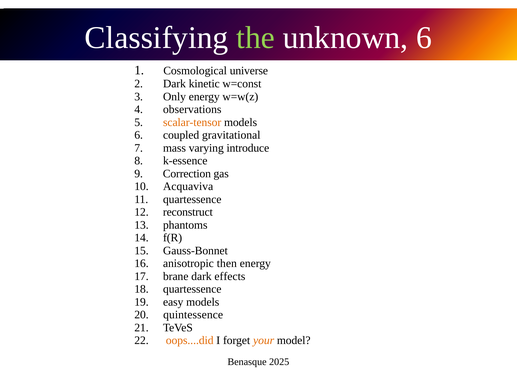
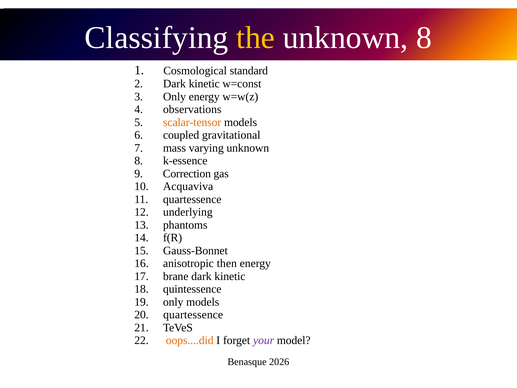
the colour: light green -> yellow
6 at (424, 38): 6 -> 8
universe: universe -> standard
varying introduce: introduce -> unknown
reconstruct: reconstruct -> underlying
brane dark effects: effects -> kinetic
quartessence at (192, 289): quartessence -> quintessence
easy at (173, 302): easy -> only
quintessence at (193, 315): quintessence -> quartessence
your colour: orange -> purple
2025: 2025 -> 2026
